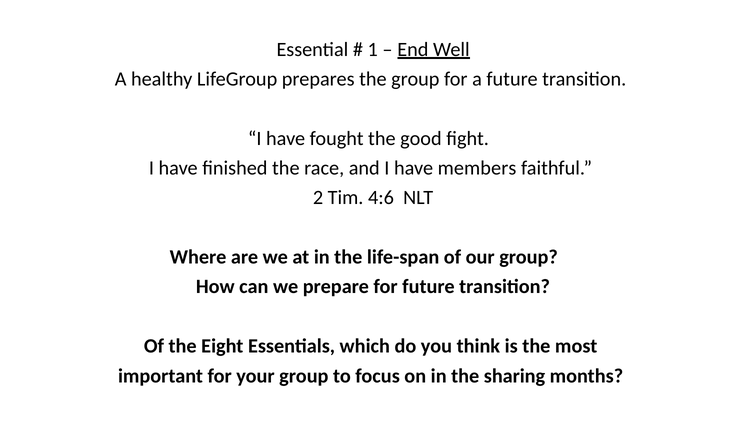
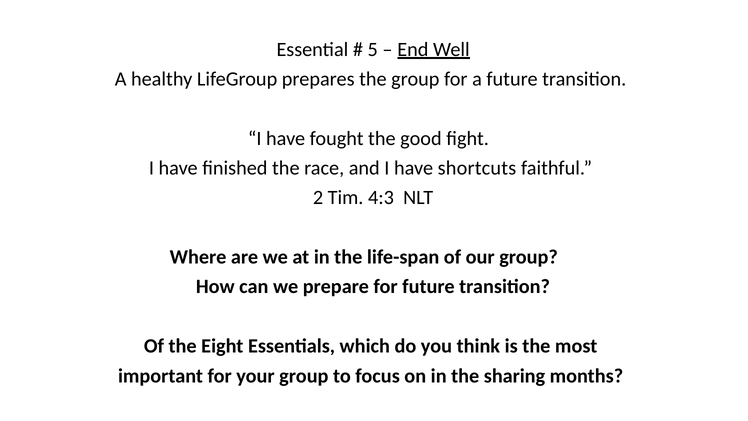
1: 1 -> 5
members: members -> shortcuts
4:6: 4:6 -> 4:3
